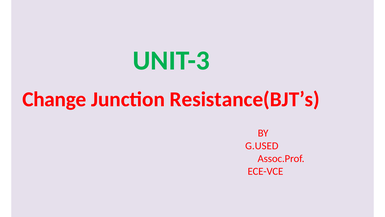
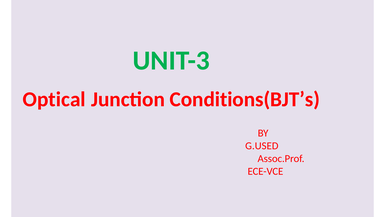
Change: Change -> Optical
Resistance(BJT’s: Resistance(BJT’s -> Conditions(BJT’s
